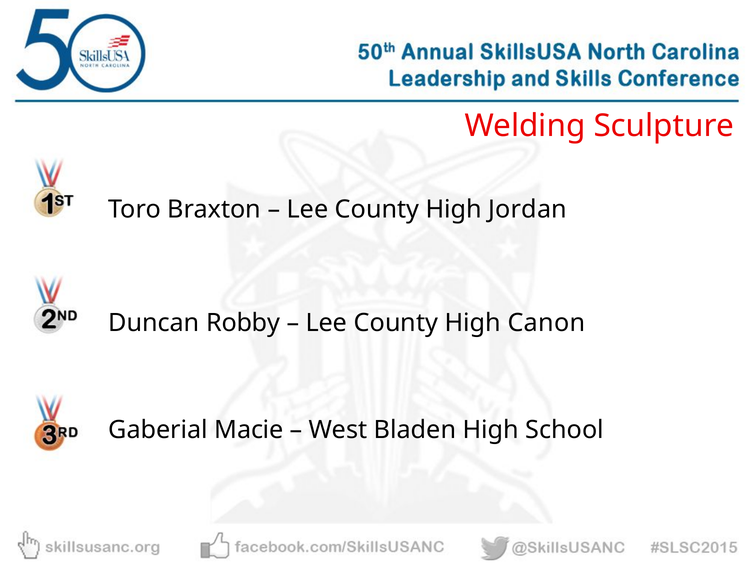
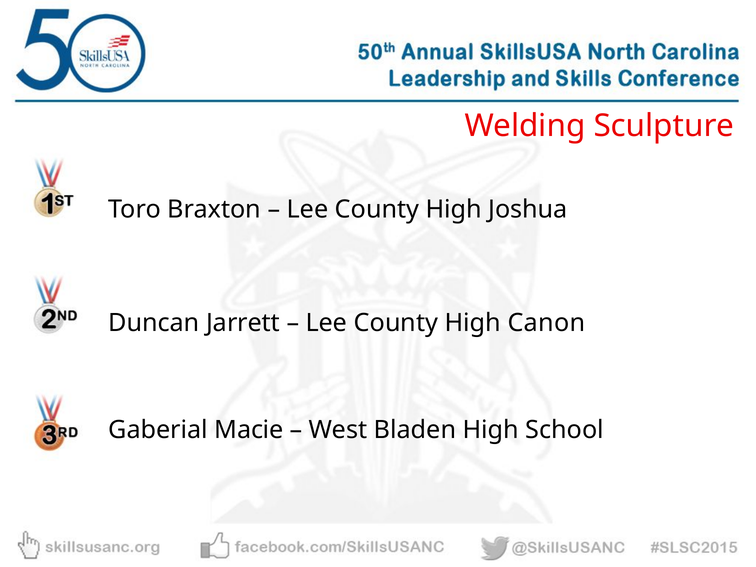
Jordan: Jordan -> Joshua
Robby: Robby -> Jarrett
